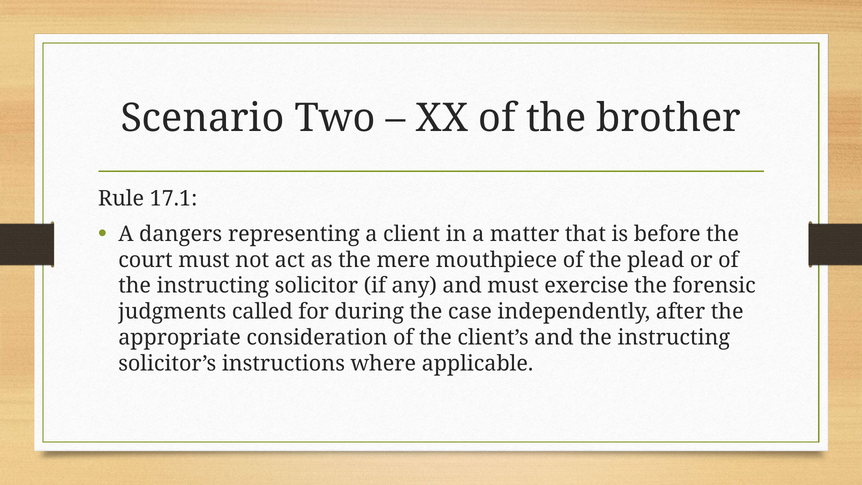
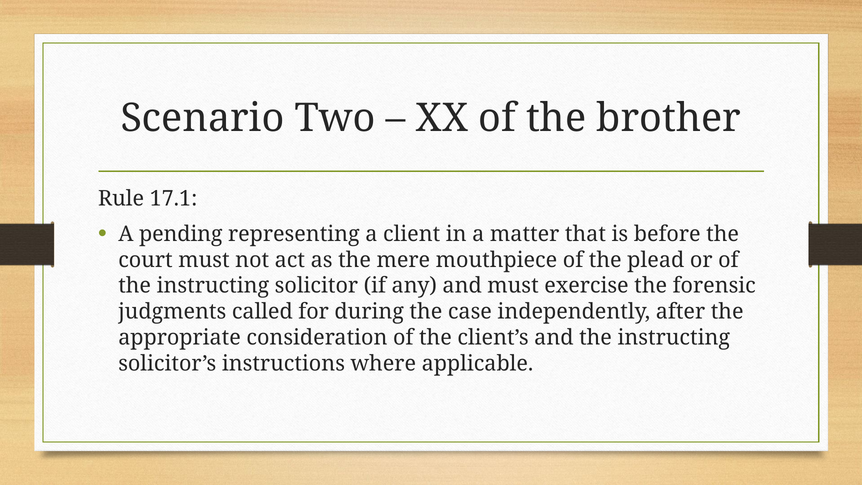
dangers: dangers -> pending
